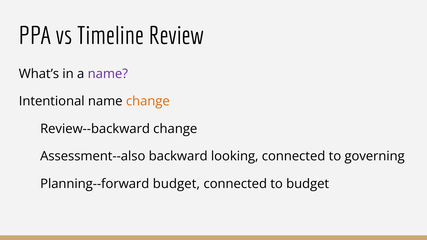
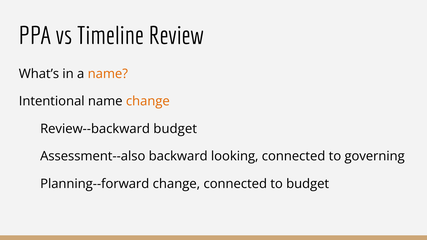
name at (108, 74) colour: purple -> orange
Review--backward change: change -> budget
Planning--forward budget: budget -> change
